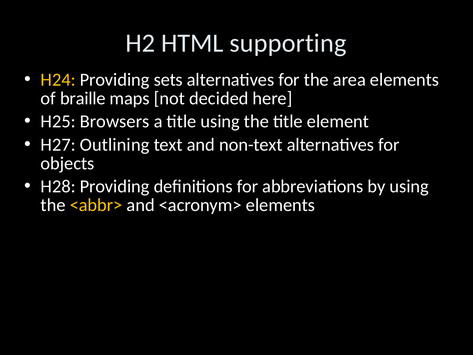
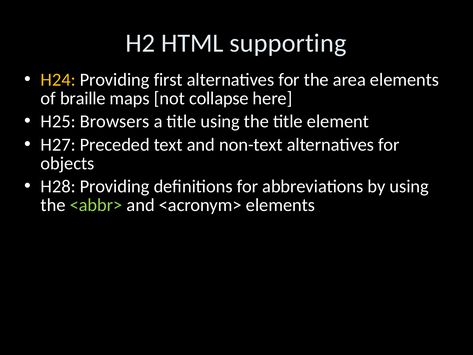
sets: sets -> first
decided: decided -> collapse
Outlining: Outlining -> Preceded
<abbr> colour: yellow -> light green
